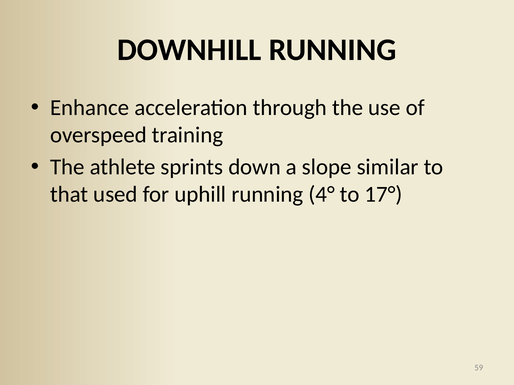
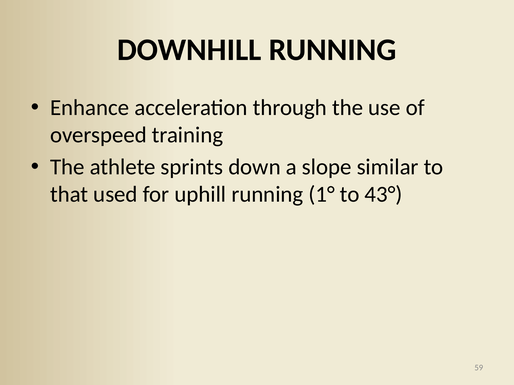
4°: 4° -> 1°
17°: 17° -> 43°
